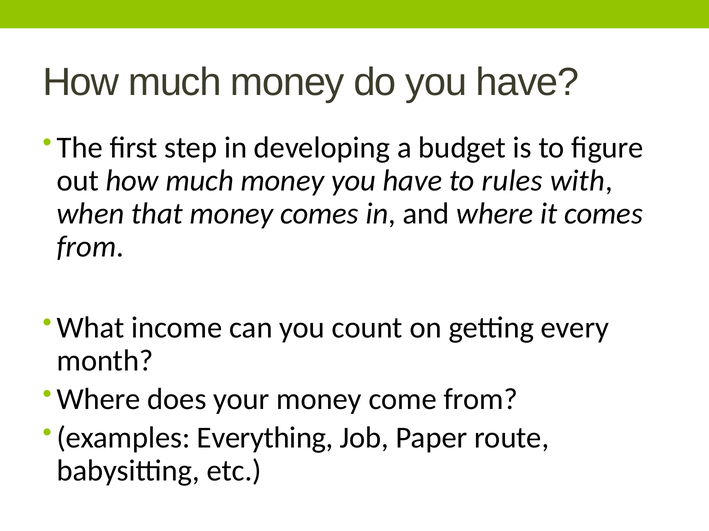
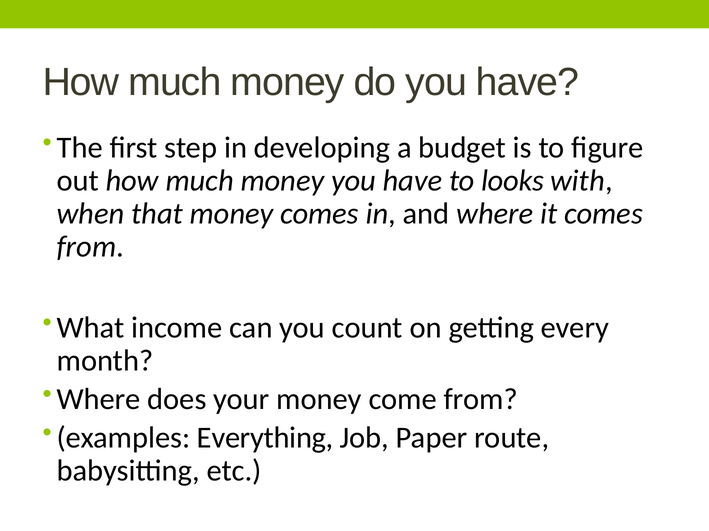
rules: rules -> looks
